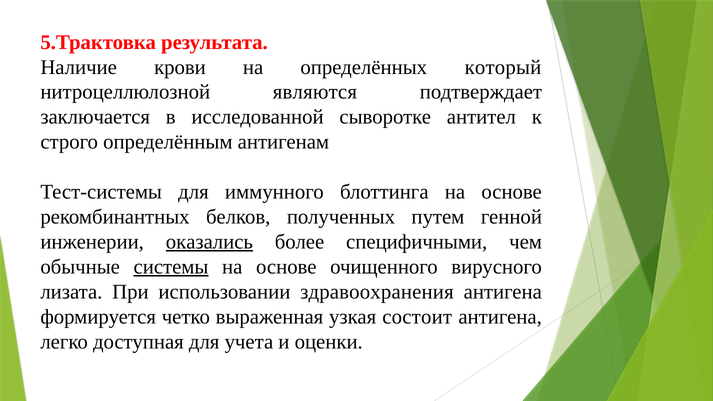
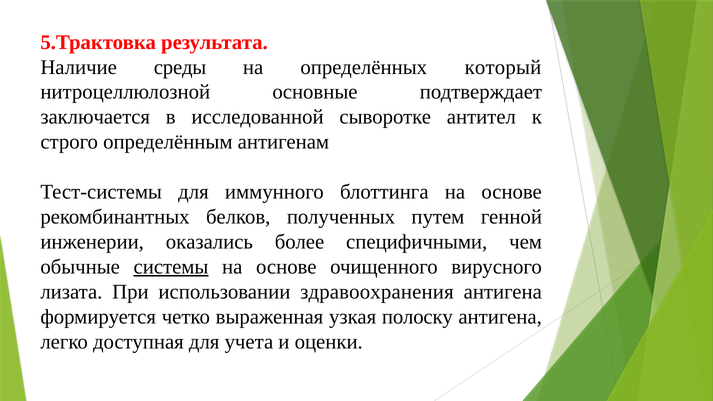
крови: крови -> среды
являются: являются -> основные
оказались underline: present -> none
состоит: состоит -> полоску
